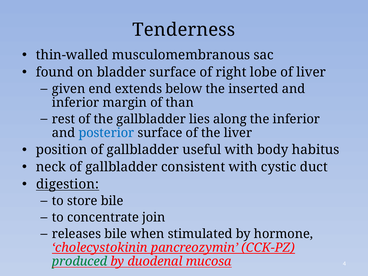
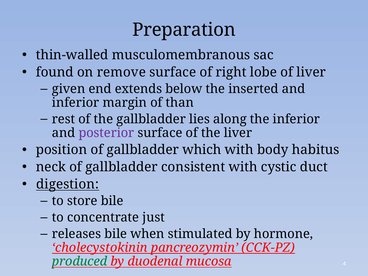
Tenderness: Tenderness -> Preparation
bladder: bladder -> remove
posterior colour: blue -> purple
useful: useful -> which
join: join -> just
